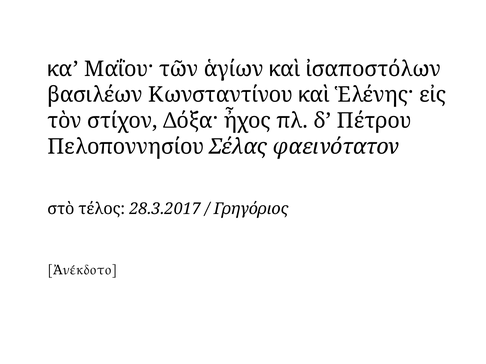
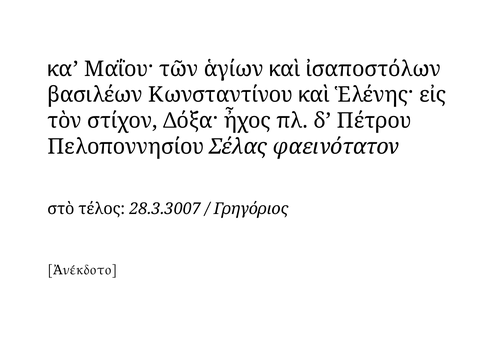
28.3.2017: 28.3.2017 -> 28.3.3007
